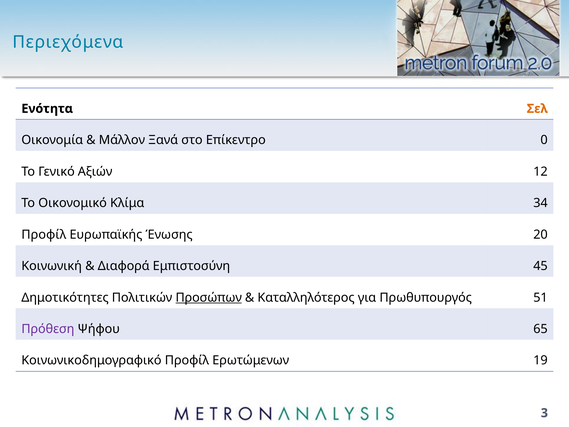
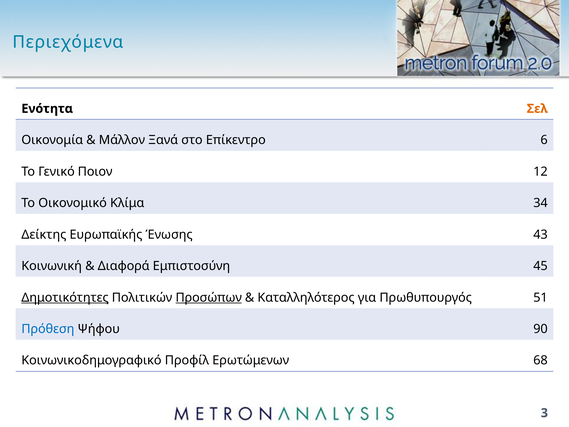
0: 0 -> 6
Αξιών: Αξιών -> Ποιον
Προφίλ at (44, 234): Προφίλ -> Δείκτης
20: 20 -> 43
Δημοτικότητες underline: none -> present
Πρόθεση colour: purple -> blue
65: 65 -> 90
19: 19 -> 68
